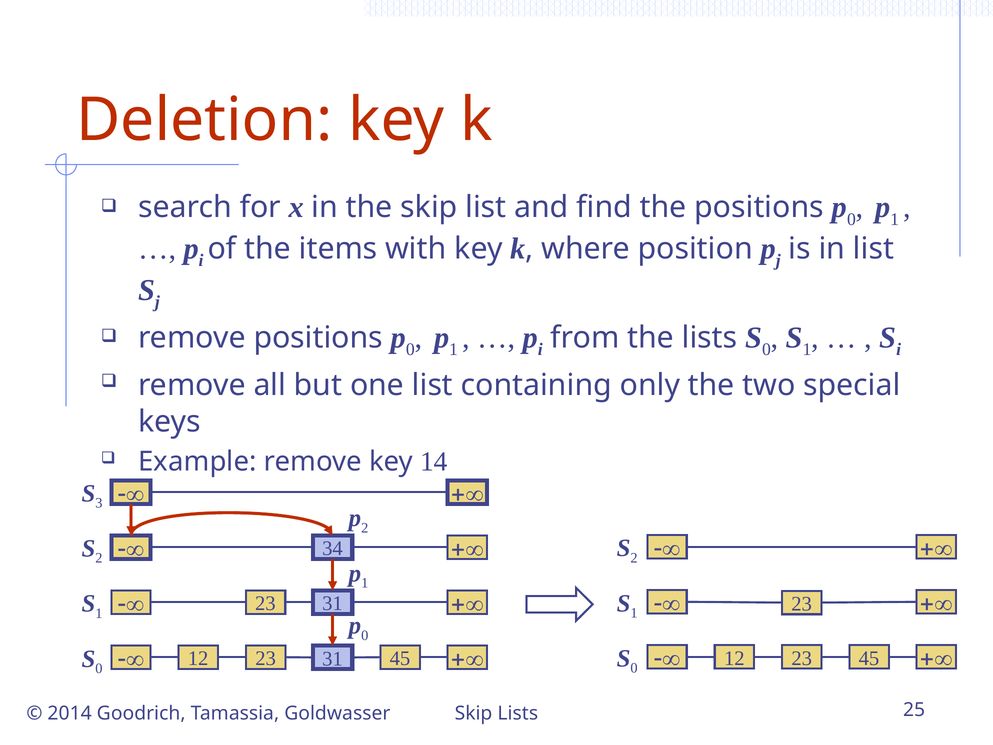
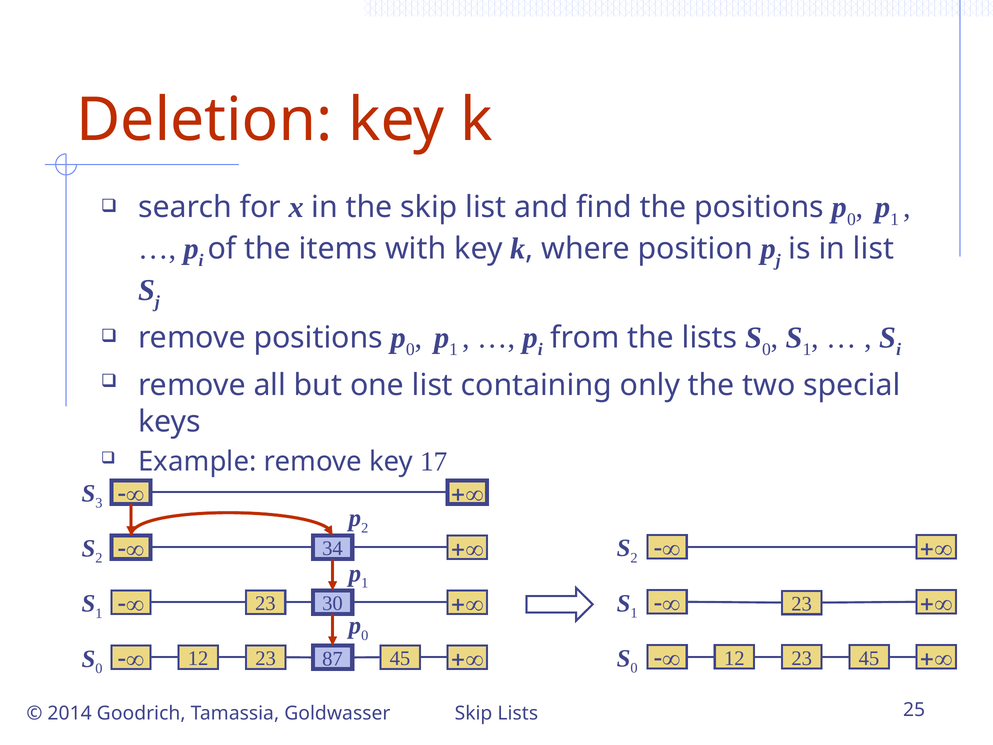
14: 14 -> 17
31 at (332, 603): 31 -> 30
12 23 31: 31 -> 87
